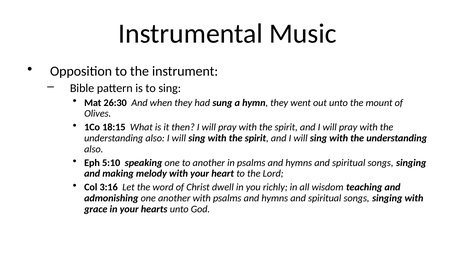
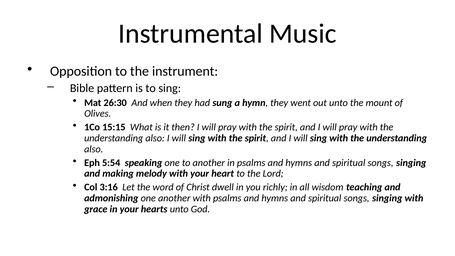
18:15: 18:15 -> 15:15
5:10: 5:10 -> 5:54
